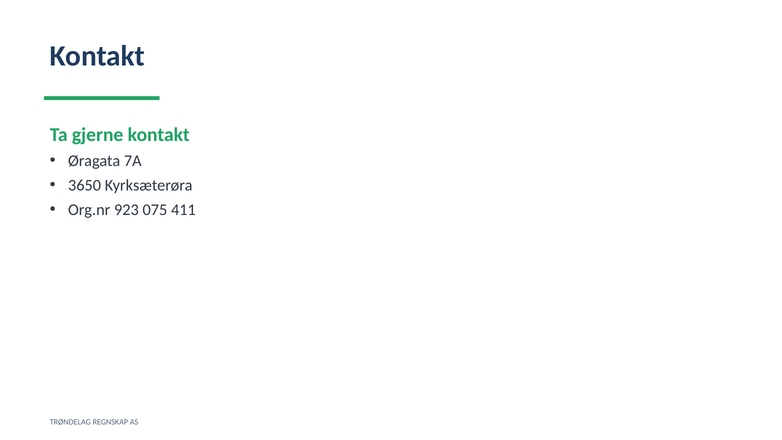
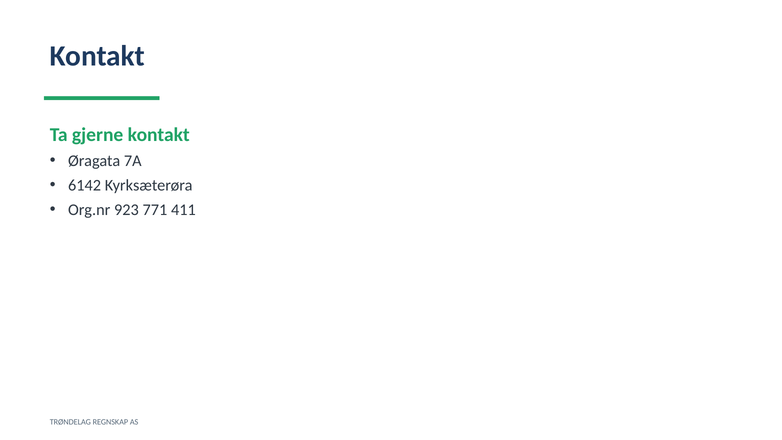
3650: 3650 -> 6142
075: 075 -> 771
